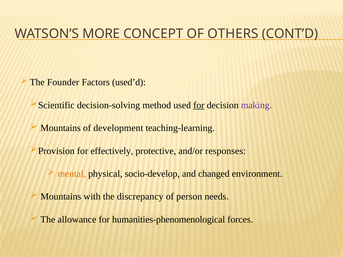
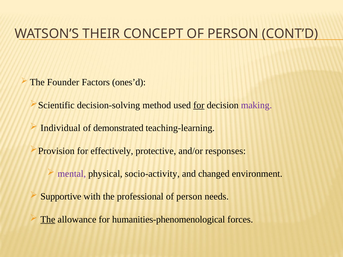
MORE: MORE -> THEIR
CONCEPT OF OTHERS: OTHERS -> PERSON
used’d: used’d -> ones’d
Mountains at (61, 128): Mountains -> Individual
development: development -> demonstrated
mental colour: orange -> purple
socio-develop: socio-develop -> socio-activity
Mountains at (61, 197): Mountains -> Supportive
discrepancy: discrepancy -> professional
The at (48, 220) underline: none -> present
